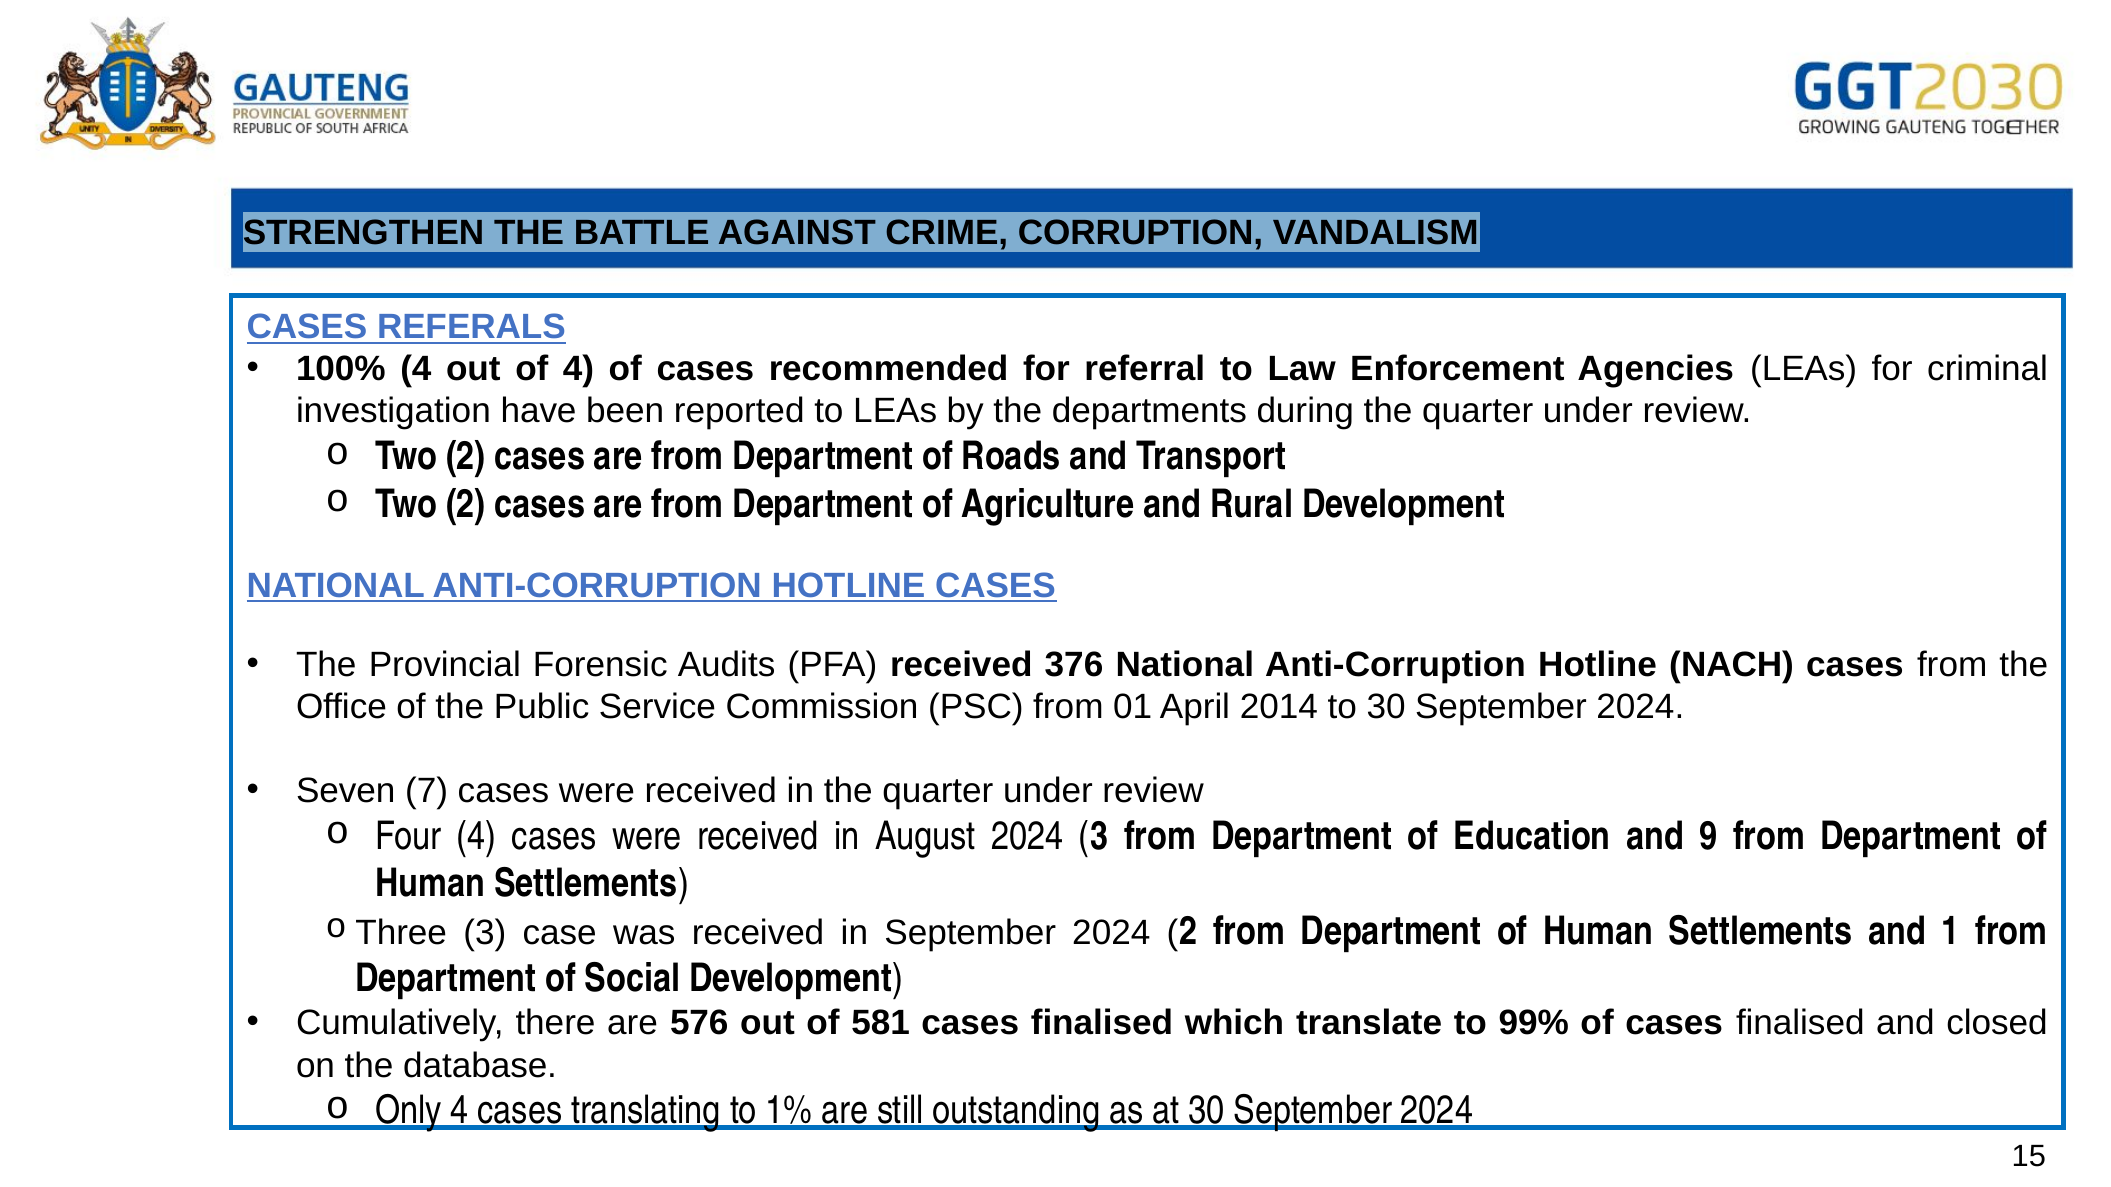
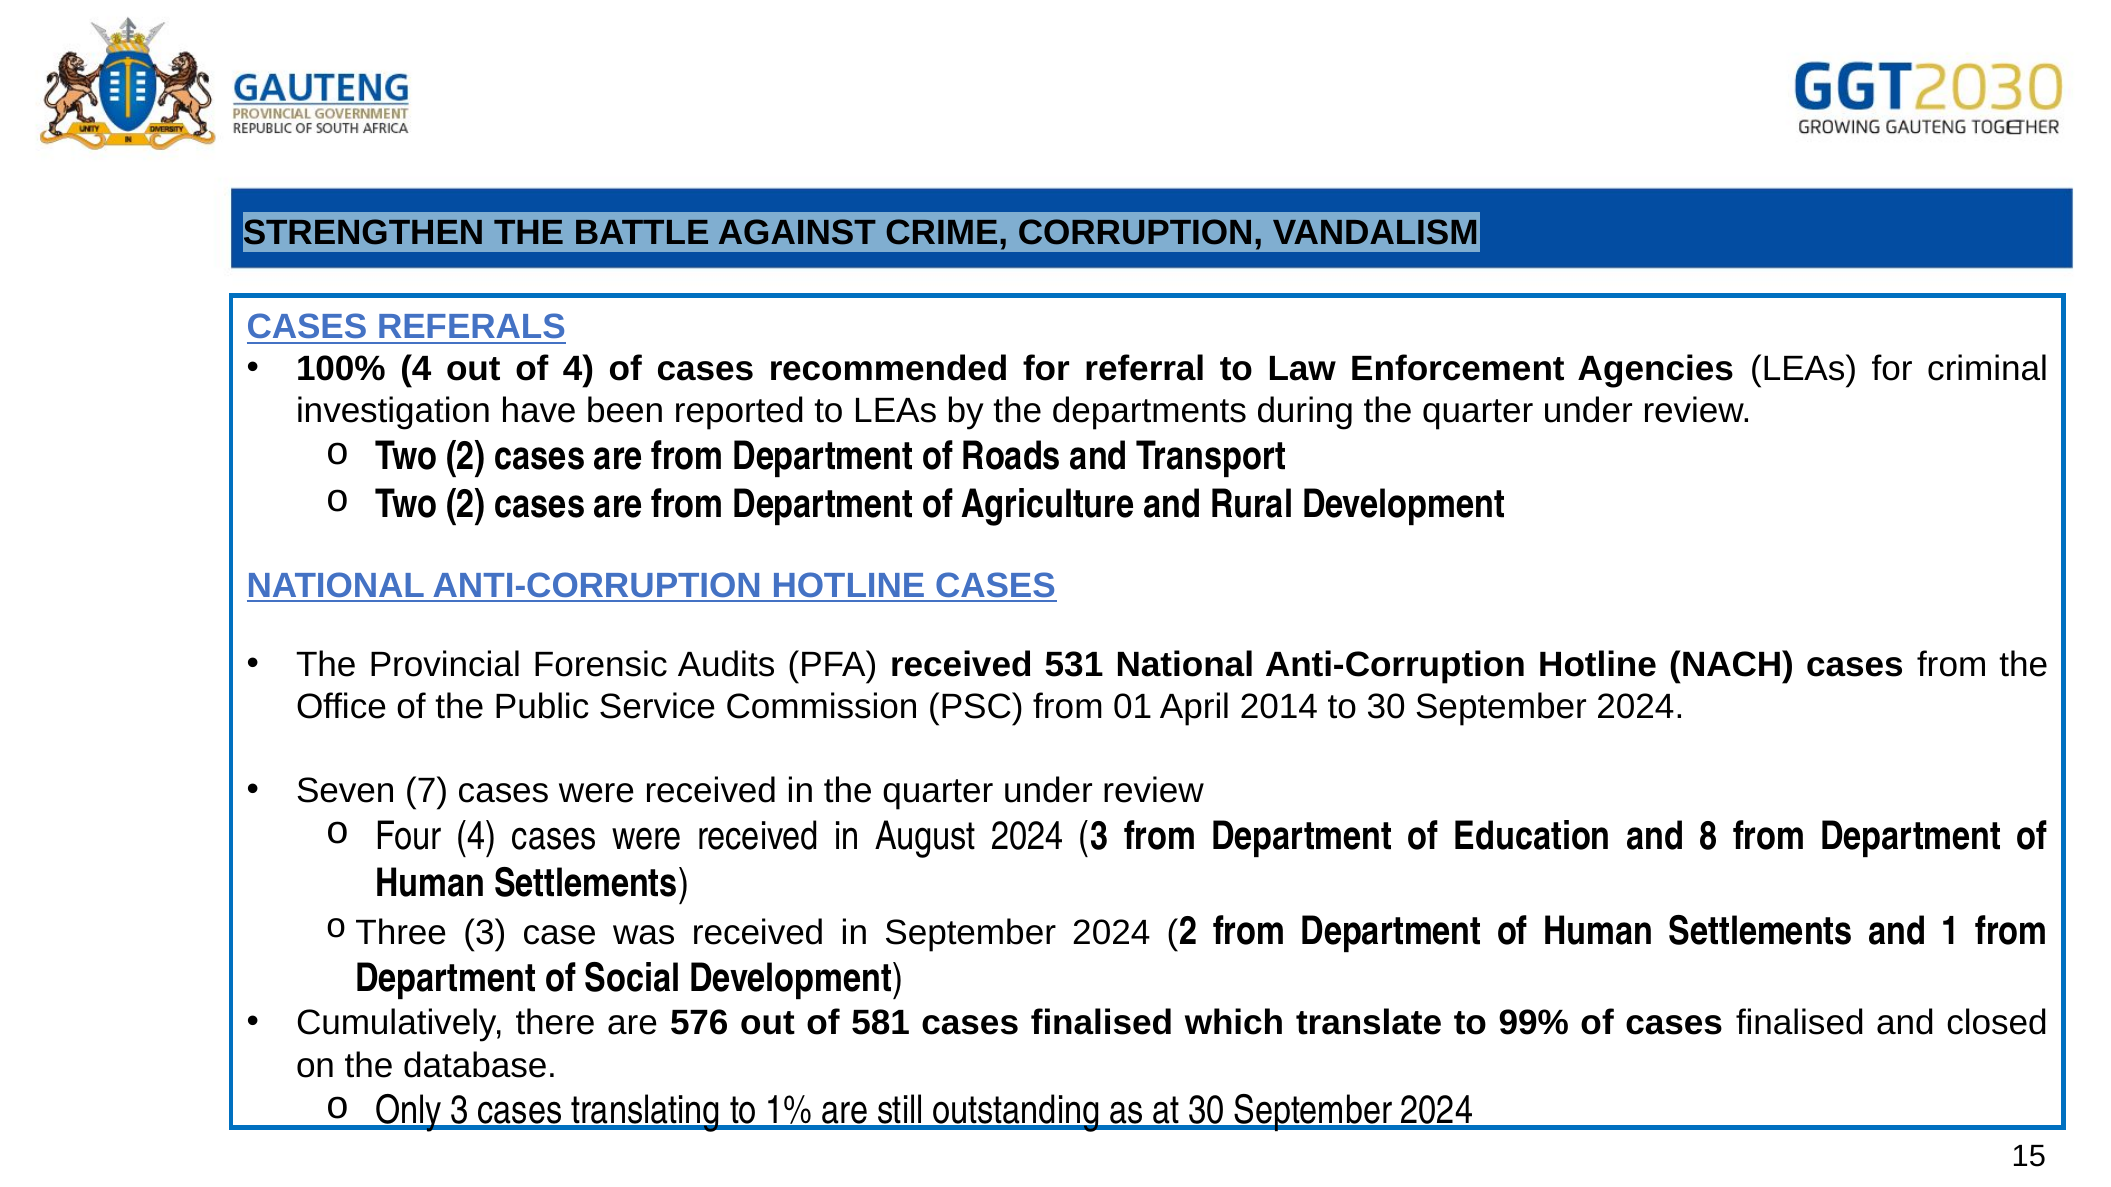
376: 376 -> 531
9: 9 -> 8
Only 4: 4 -> 3
